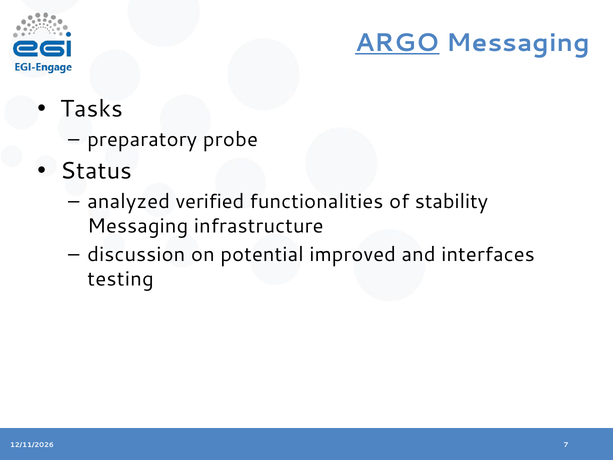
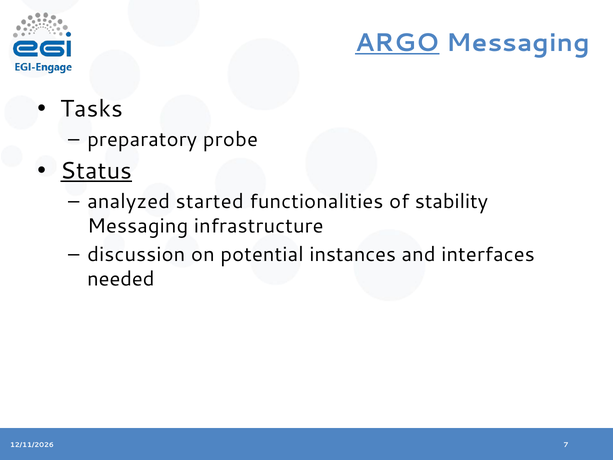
Status underline: none -> present
verified: verified -> started
improved: improved -> instances
testing: testing -> needed
